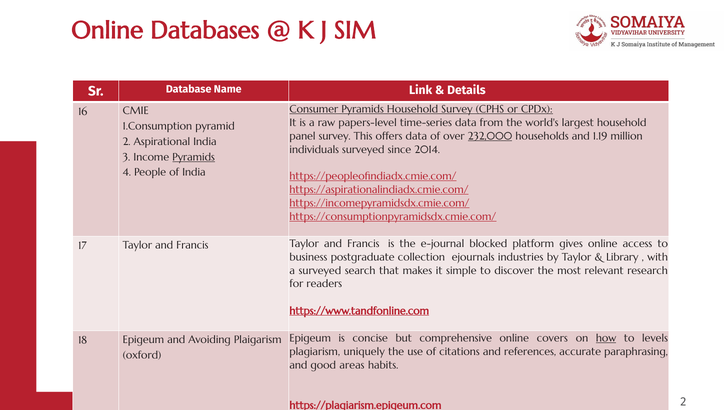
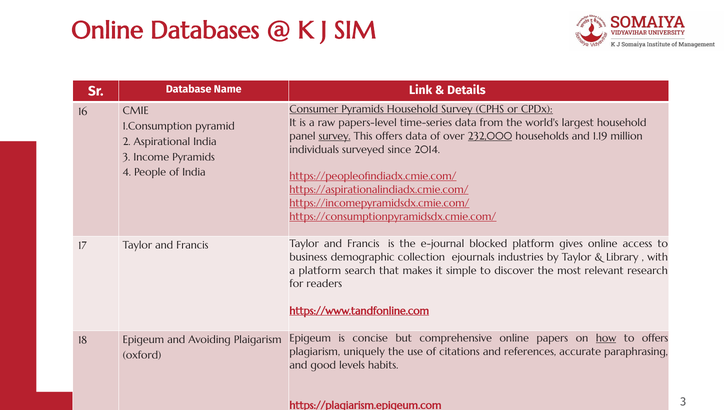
survey at (335, 136) underline: none -> present
Pyramids at (194, 157) underline: present -> none
postgraduate: postgraduate -> demographic
a surveyed: surveyed -> platform
covers: covers -> papers
to levels: levels -> offers
areas: areas -> levels
2 at (683, 401): 2 -> 3
